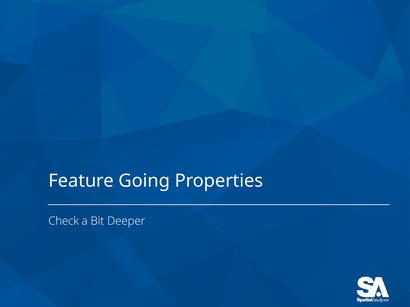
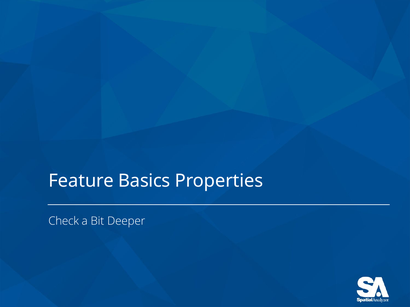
Going: Going -> Basics
